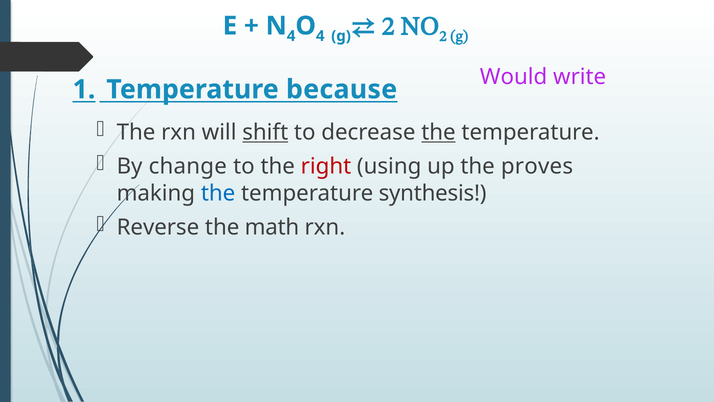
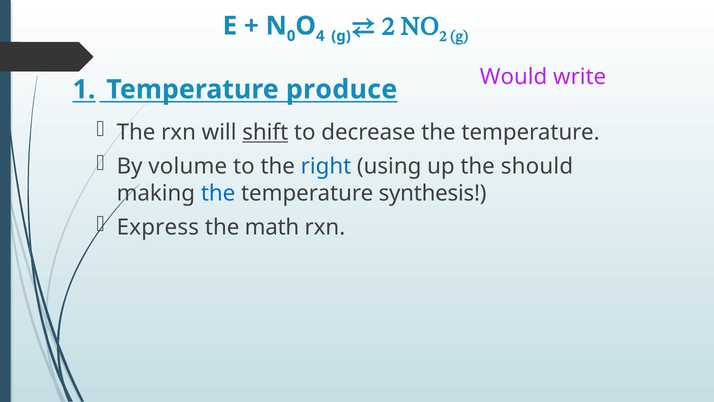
4 at (291, 36): 4 -> 0
because: because -> produce
the at (438, 132) underline: present -> none
change: change -> volume
right colour: red -> blue
proves: proves -> should
Reverse: Reverse -> Express
